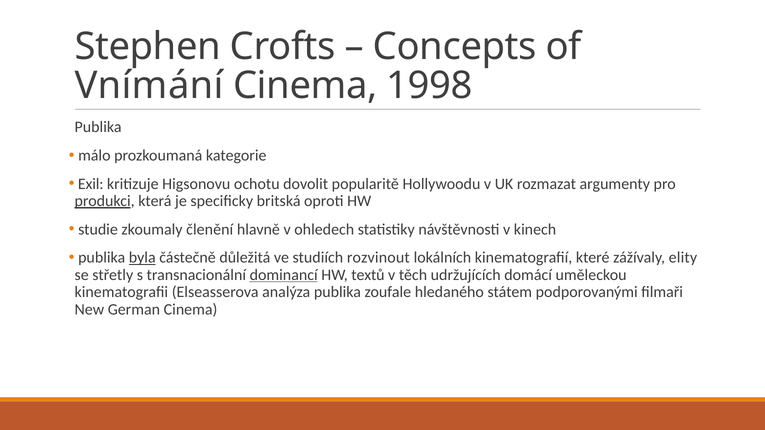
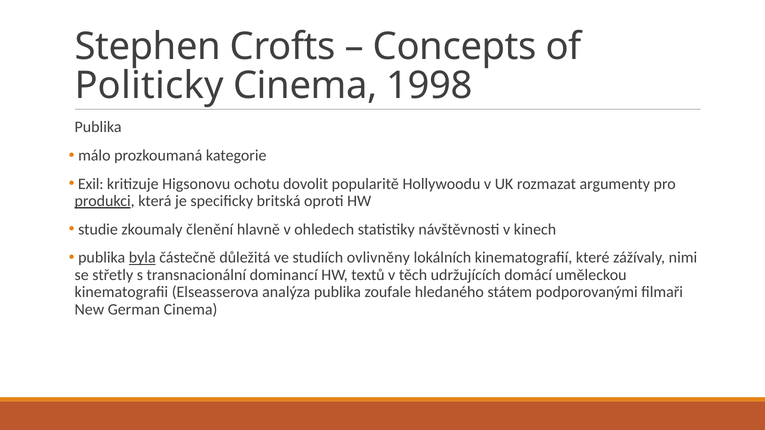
Vnímání: Vnímání -> Politicky
rozvinout: rozvinout -> ovlivněny
elity: elity -> nimi
dominancí underline: present -> none
